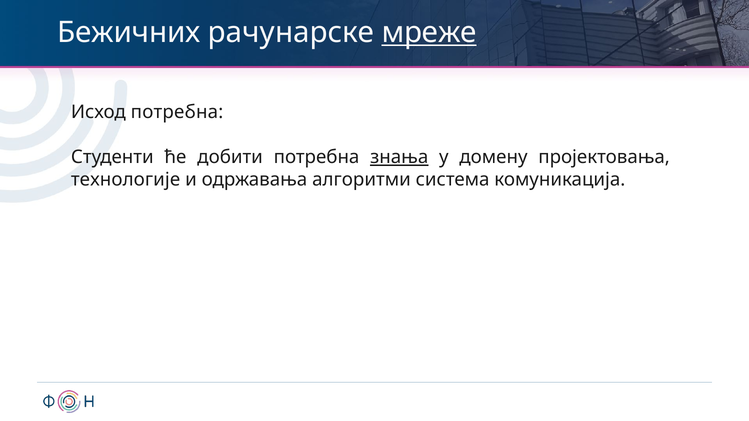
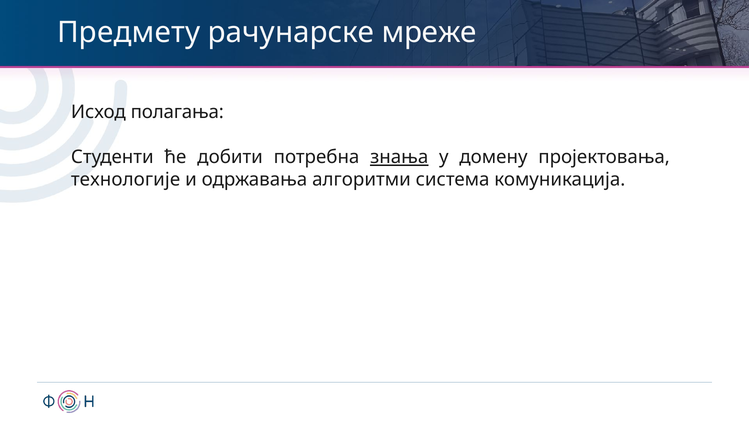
Бежичних: Бежичних -> Предмету
мреже underline: present -> none
Исход потребна: потребна -> полагања
